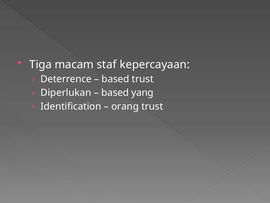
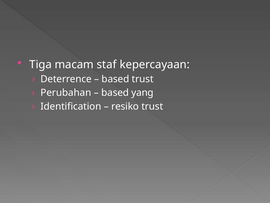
Diperlukan: Diperlukan -> Perubahan
orang: orang -> resiko
